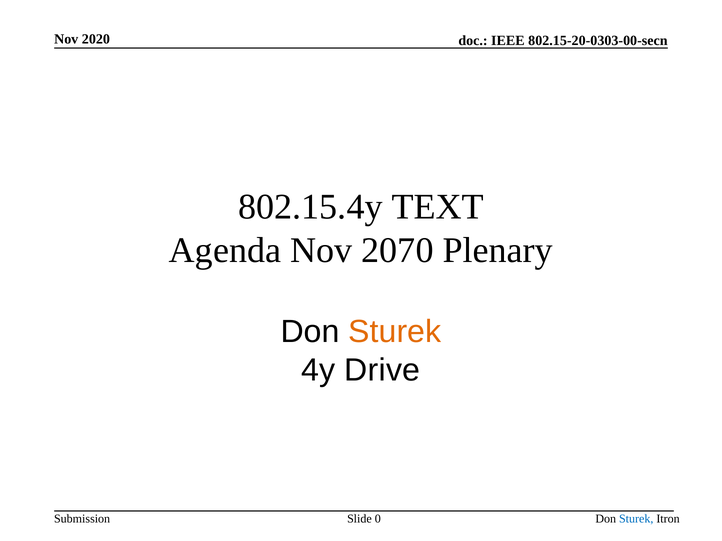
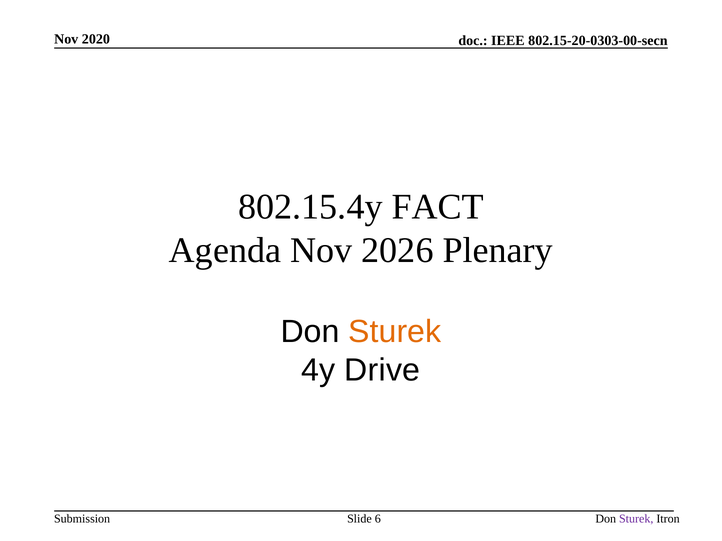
TEXT: TEXT -> FACT
2070: 2070 -> 2026
0: 0 -> 6
Sturek at (636, 519) colour: blue -> purple
